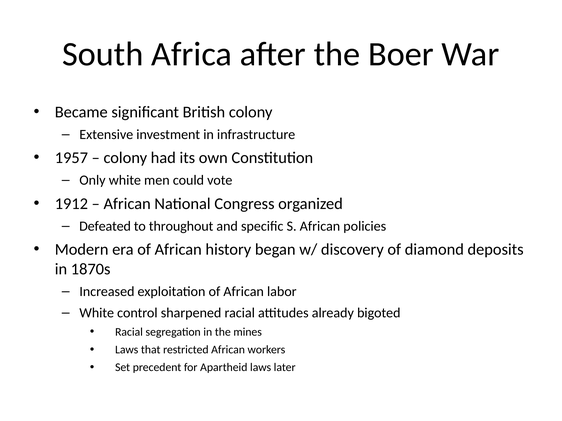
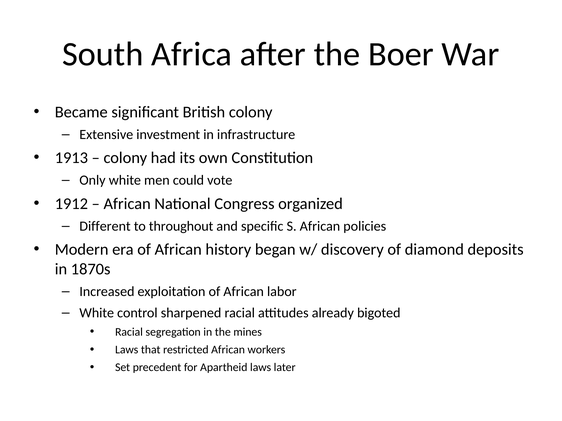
1957: 1957 -> 1913
Defeated: Defeated -> Different
